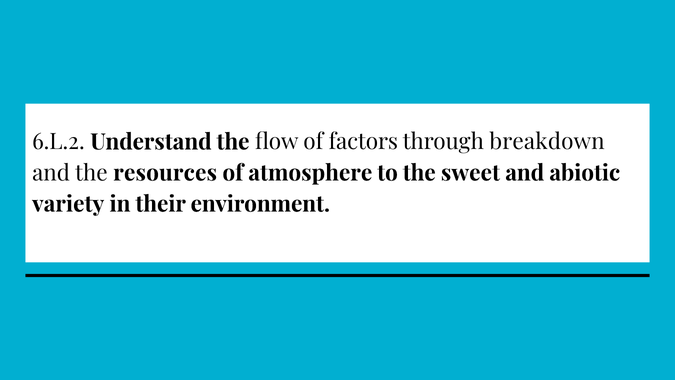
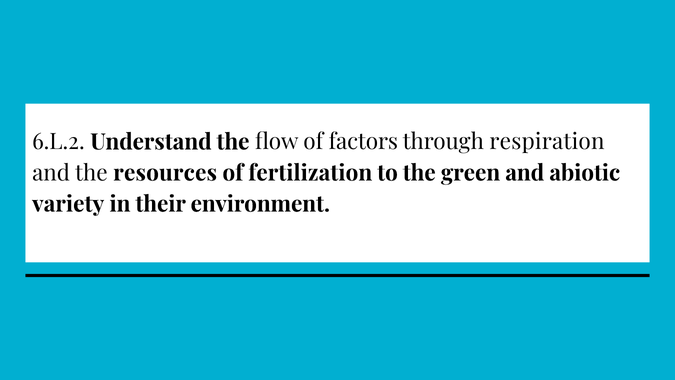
breakdown: breakdown -> respiration
atmosphere: atmosphere -> fertilization
sweet: sweet -> green
